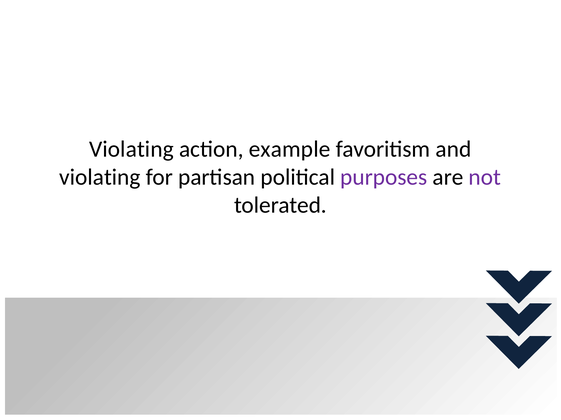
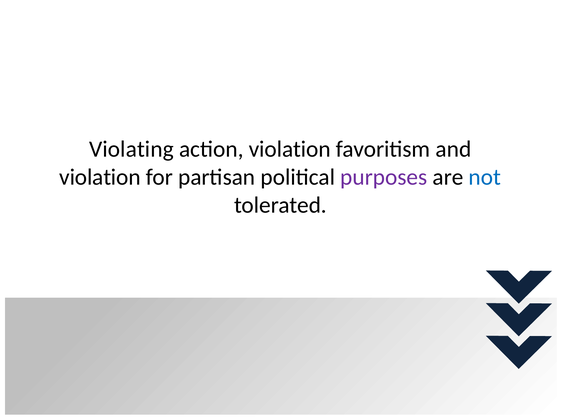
action example: example -> violation
violating at (100, 177): violating -> violation
not colour: purple -> blue
